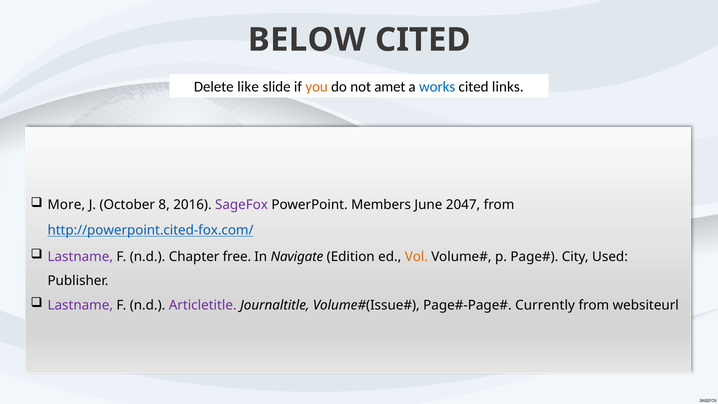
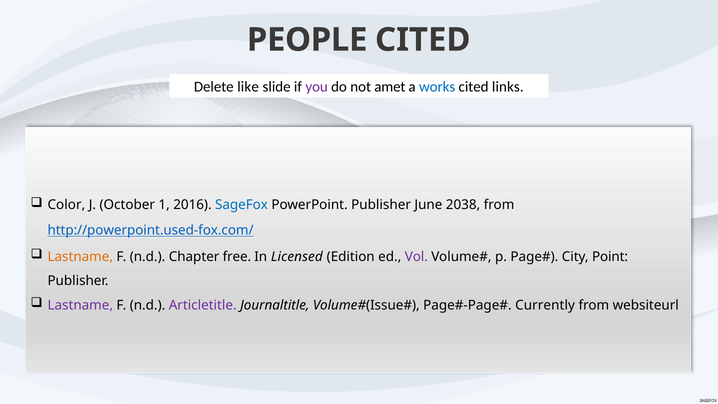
BELOW: BELOW -> PEOPLE
you colour: orange -> purple
More: More -> Color
8: 8 -> 1
SageFox colour: purple -> blue
PowerPoint Members: Members -> Publisher
2047: 2047 -> 2038
http://powerpoint.cited-fox.com/: http://powerpoint.cited-fox.com/ -> http://powerpoint.used-fox.com/
Lastname at (80, 257) colour: purple -> orange
Navigate: Navigate -> Licensed
Vol colour: orange -> purple
Used: Used -> Point
